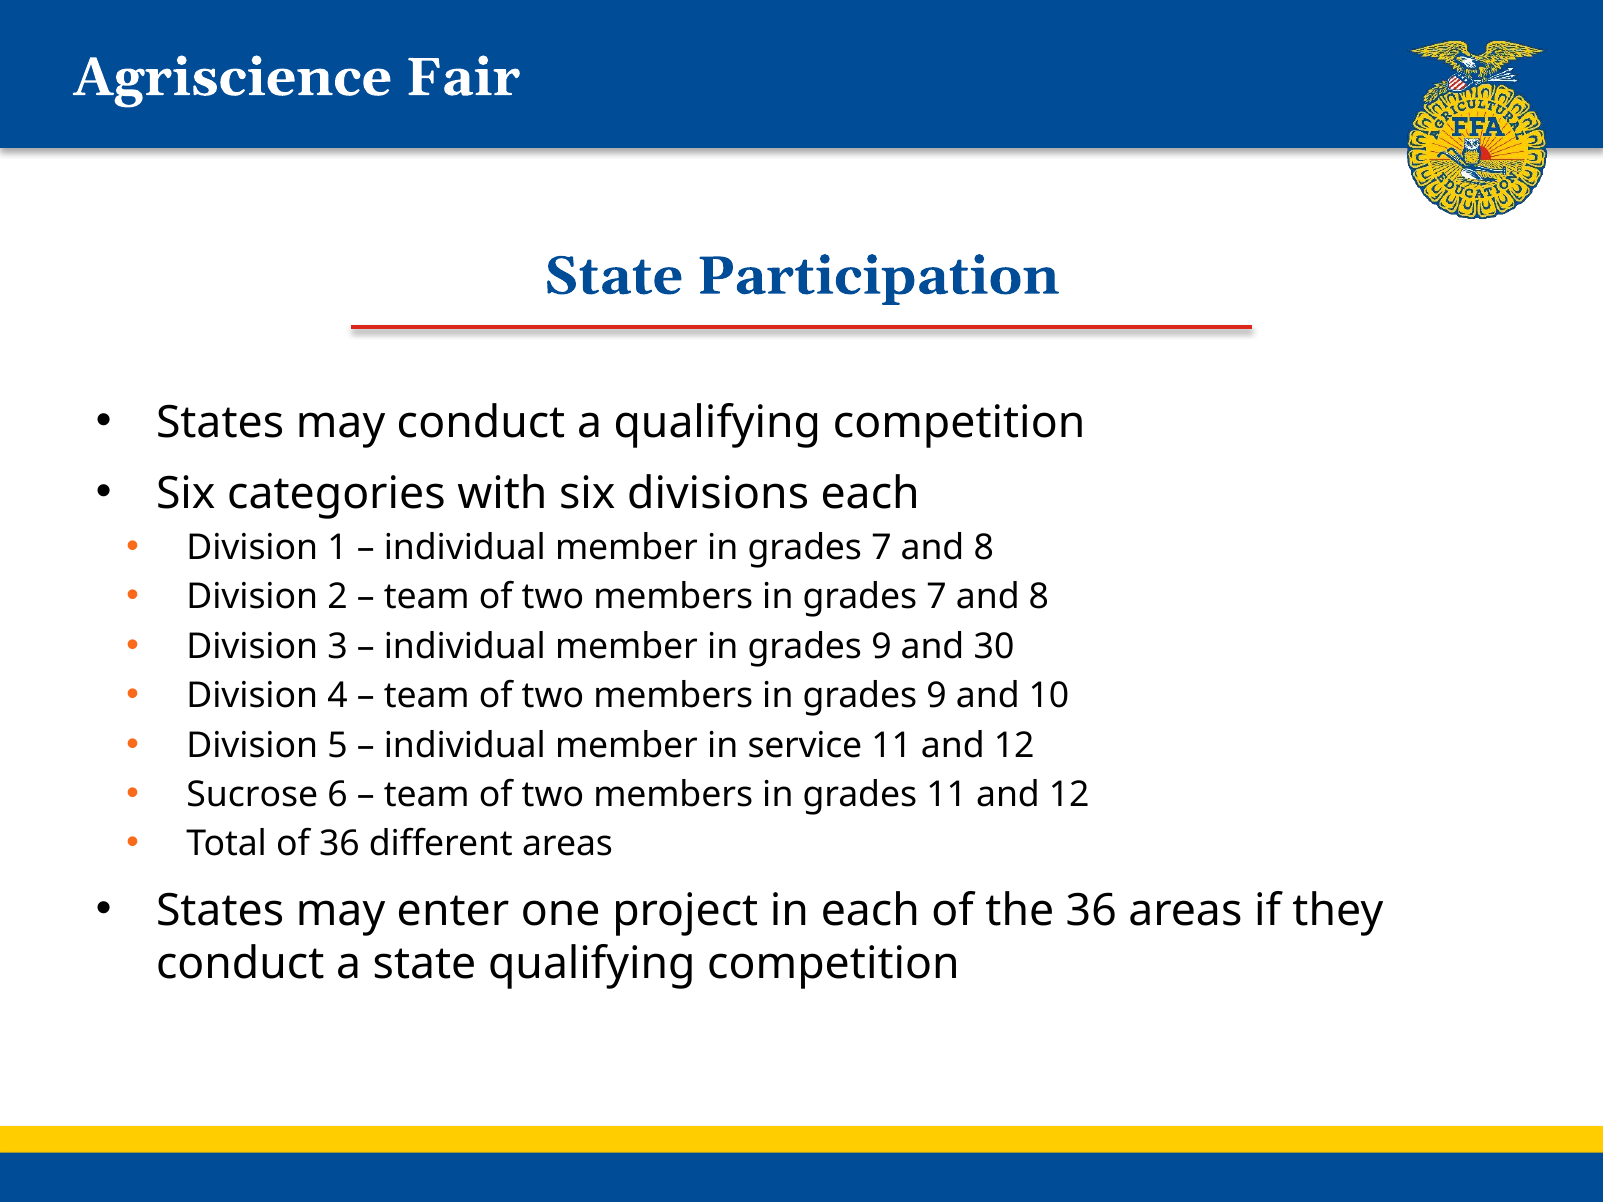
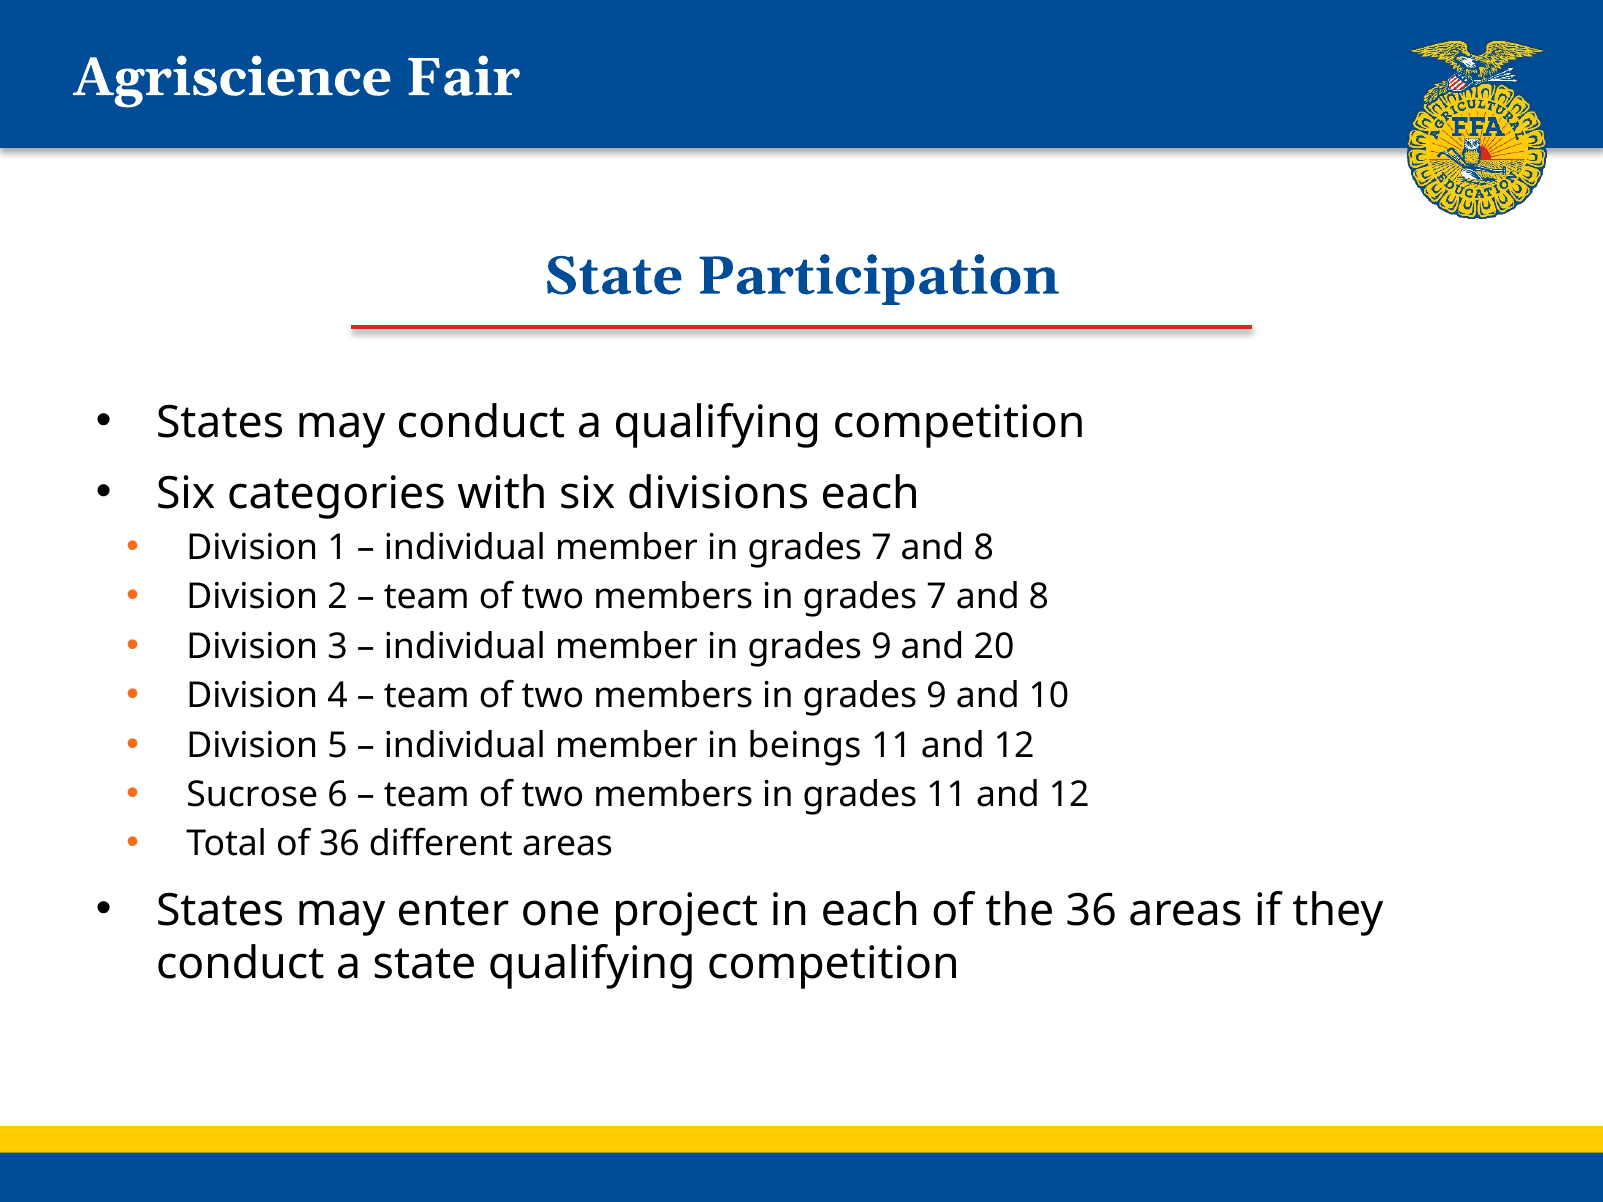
30: 30 -> 20
service: service -> beings
